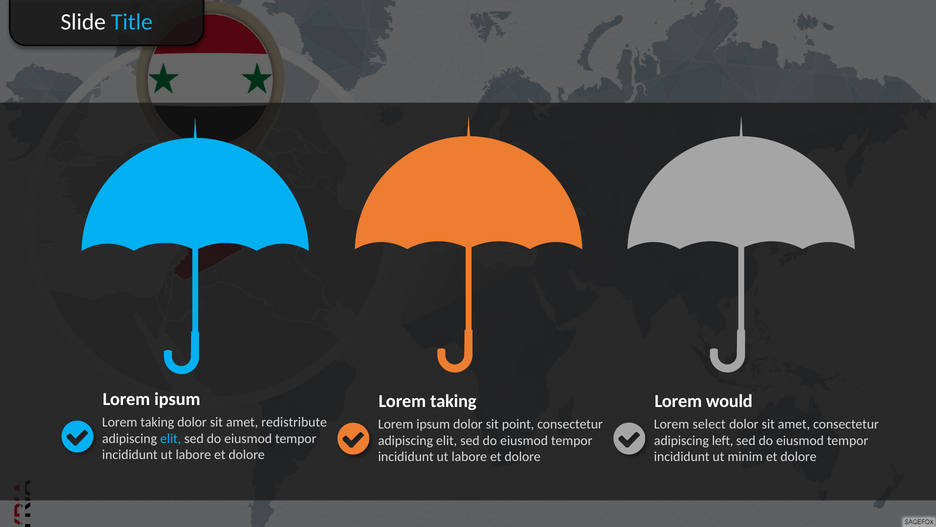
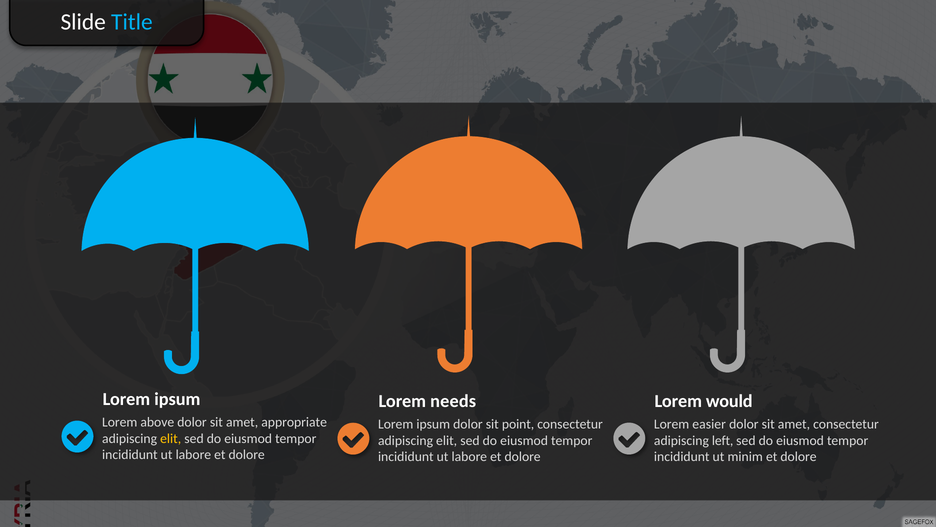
taking at (453, 401): taking -> needs
taking at (157, 422): taking -> above
redistribute: redistribute -> appropriate
select: select -> easier
elit at (171, 438) colour: light blue -> yellow
